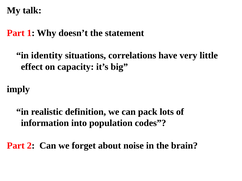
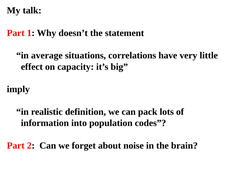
identity: identity -> average
